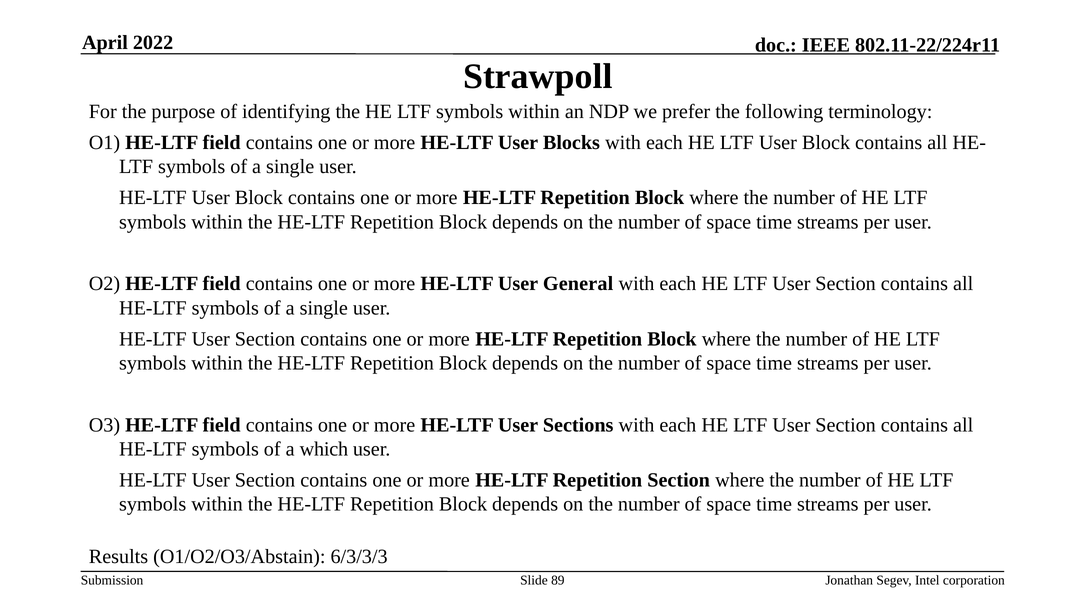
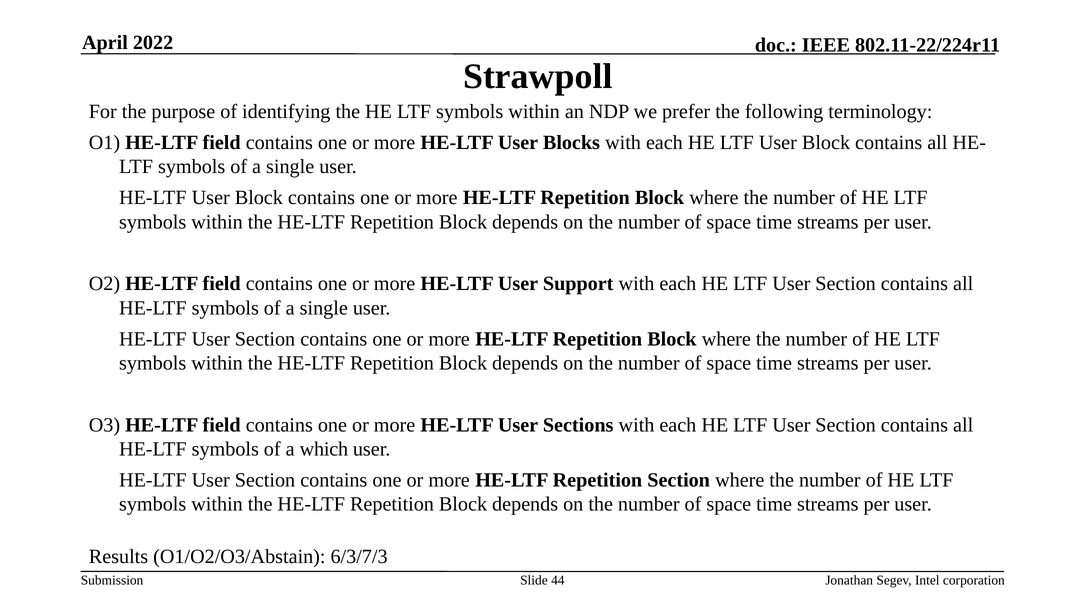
General: General -> Support
6/3/3/3: 6/3/3/3 -> 6/3/7/3
89: 89 -> 44
